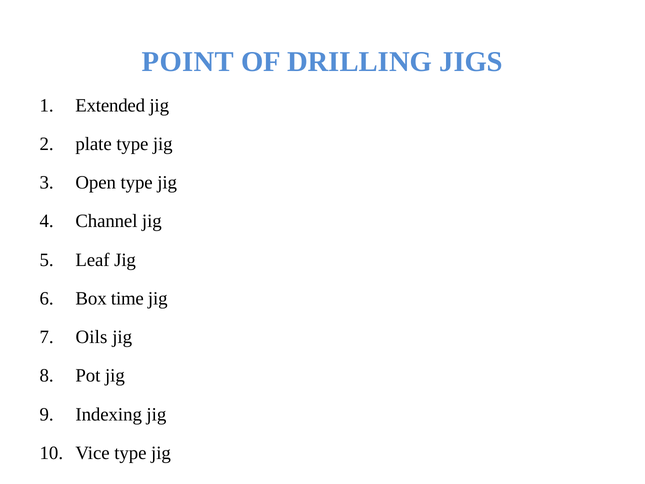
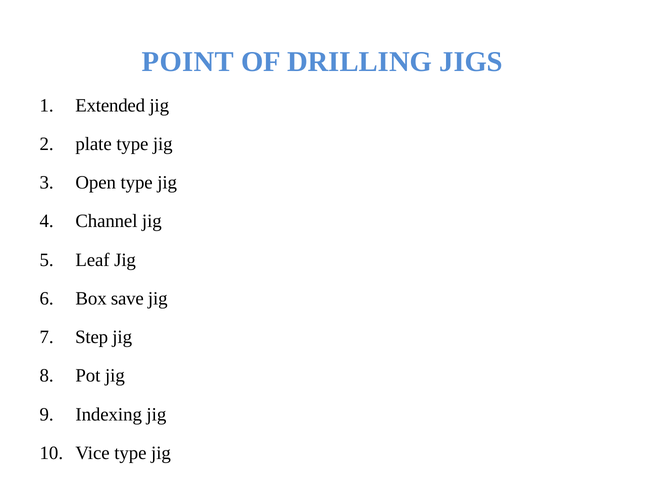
time: time -> save
Oils: Oils -> Step
